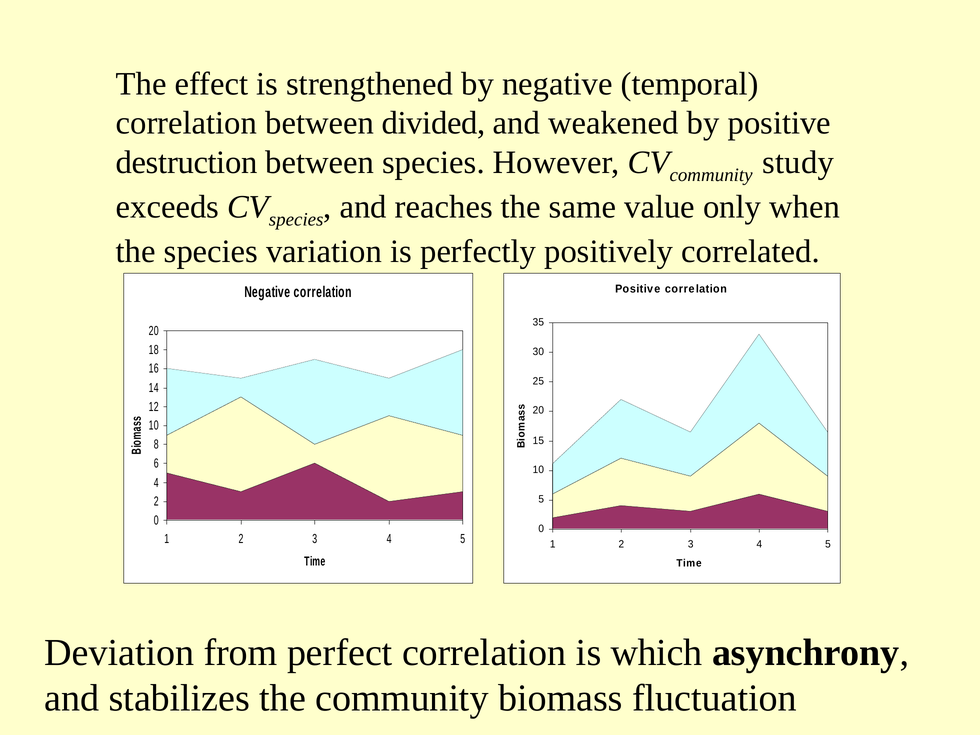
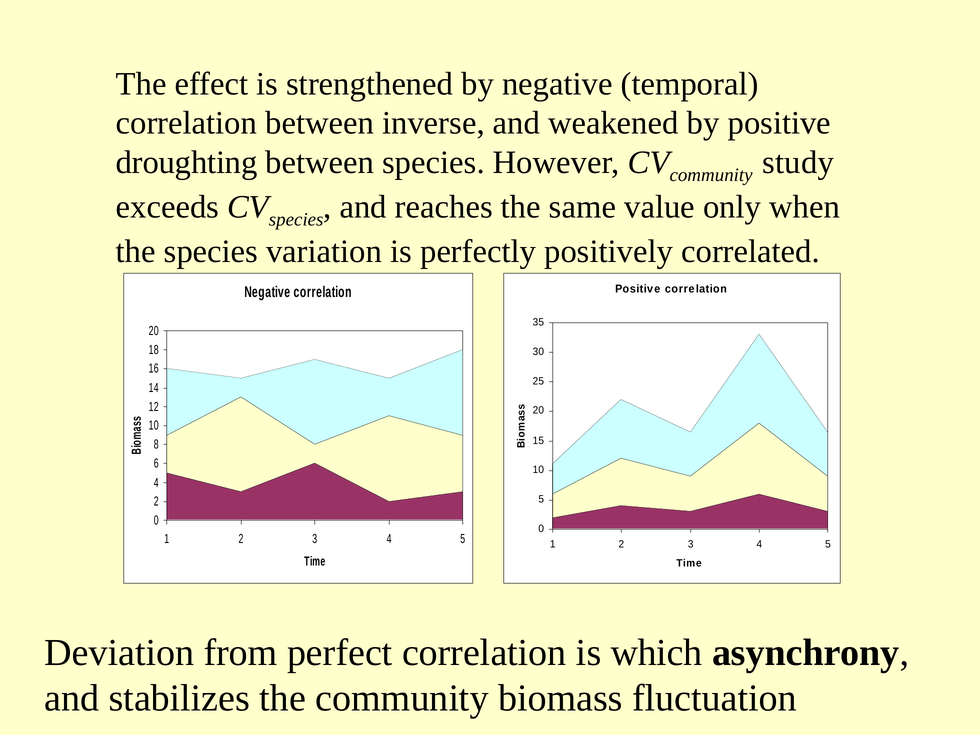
divided: divided -> inverse
destruction: destruction -> droughting
